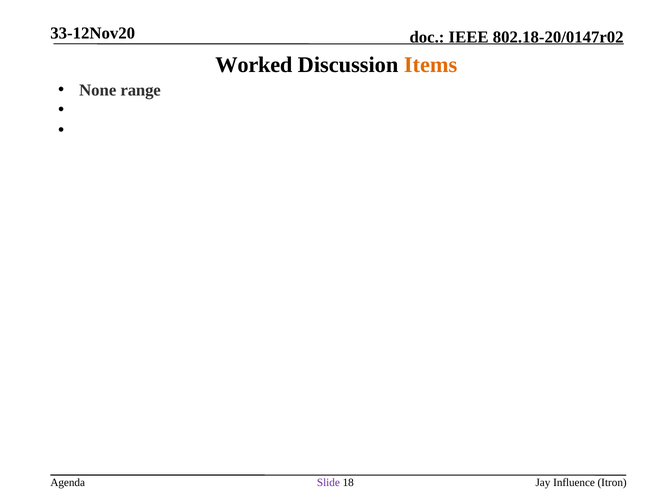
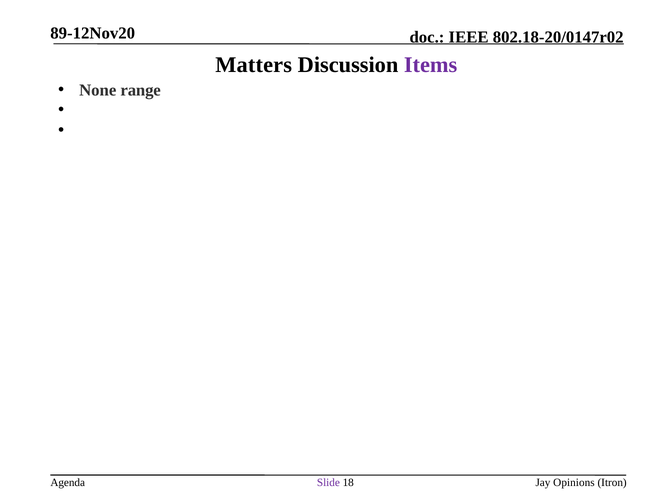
33-12Nov20: 33-12Nov20 -> 89-12Nov20
Worked: Worked -> Matters
Items colour: orange -> purple
Influence: Influence -> Opinions
